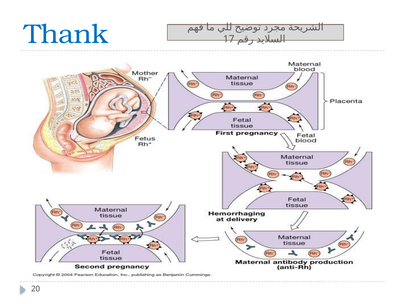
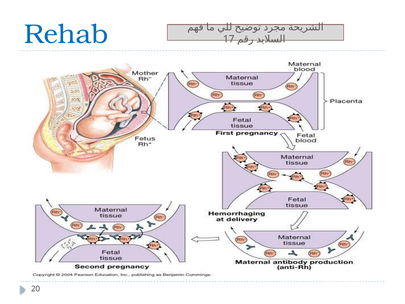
Thank: Thank -> Rehab
